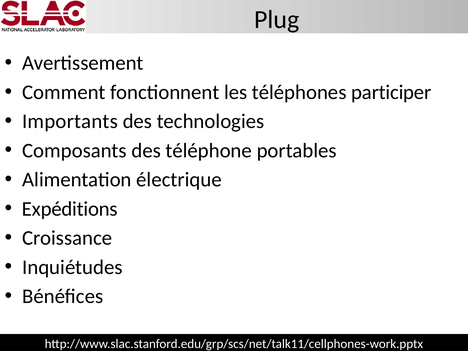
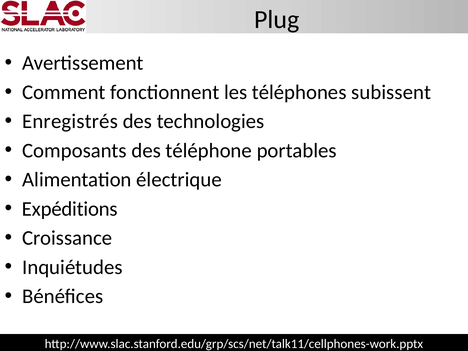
participer: participer -> subissent
Importants: Importants -> Enregistrés
